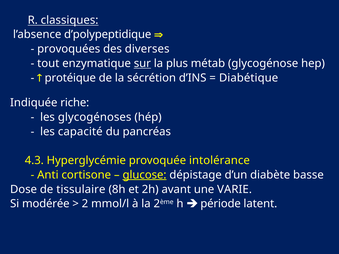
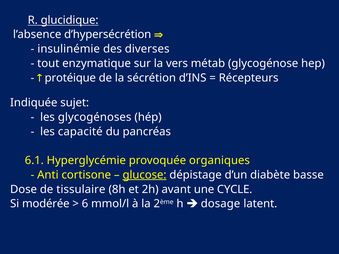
classiques: classiques -> glucidique
d’polypeptidique: d’polypeptidique -> d’hypersécrétion
provoquées: provoquées -> insulinémie
sur underline: present -> none
plus: plus -> vers
Diabétique: Diabétique -> Récepteurs
riche: riche -> sujet
4.3: 4.3 -> 6.1
intolérance: intolérance -> organiques
VARIE: VARIE -> CYCLE
2: 2 -> 6
période: période -> dosage
